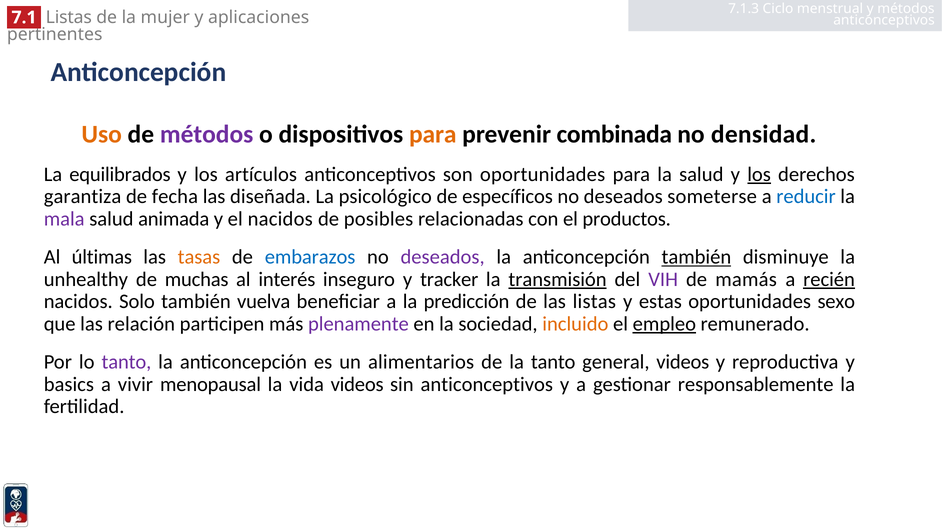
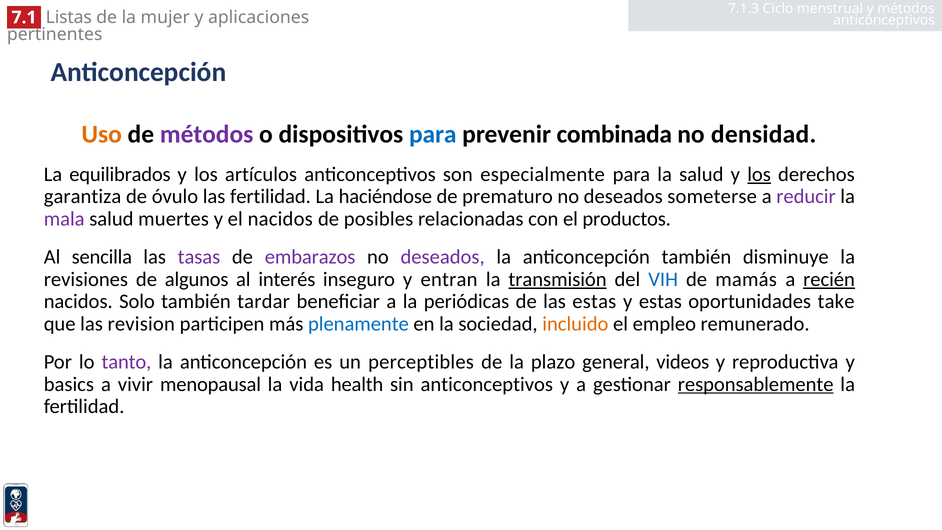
para at (433, 134) colour: orange -> blue
son oportunidades: oportunidades -> especialmente
fecha: fecha -> óvulo
las diseñada: diseñada -> fertilidad
psicológico: psicológico -> haciéndose
específicos: específicos -> prematuro
reducir colour: blue -> purple
animada: animada -> muertes
últimas: últimas -> sencilla
tasas colour: orange -> purple
embarazos colour: blue -> purple
también at (696, 257) underline: present -> none
unhealthy: unhealthy -> revisiones
muchas: muchas -> algunos
tracker: tracker -> entran
VIH colour: purple -> blue
vuelva: vuelva -> tardar
predicción: predicción -> periódicas
las listas: listas -> estas
sexo: sexo -> take
relación: relación -> revision
plenamente colour: purple -> blue
empleo underline: present -> none
alimentarios: alimentarios -> perceptibles
la tanto: tanto -> plazo
vida videos: videos -> health
responsablemente underline: none -> present
